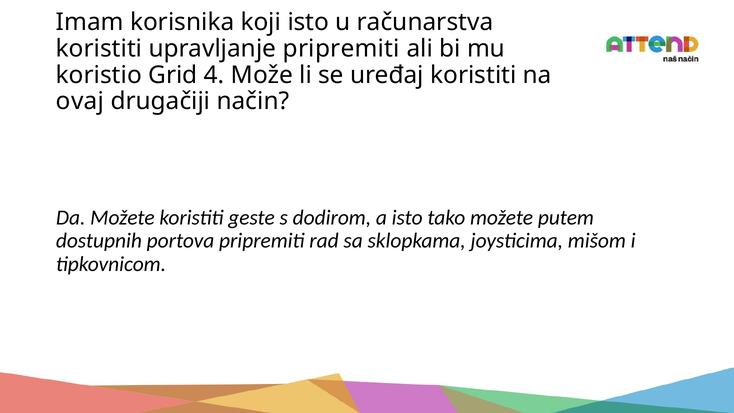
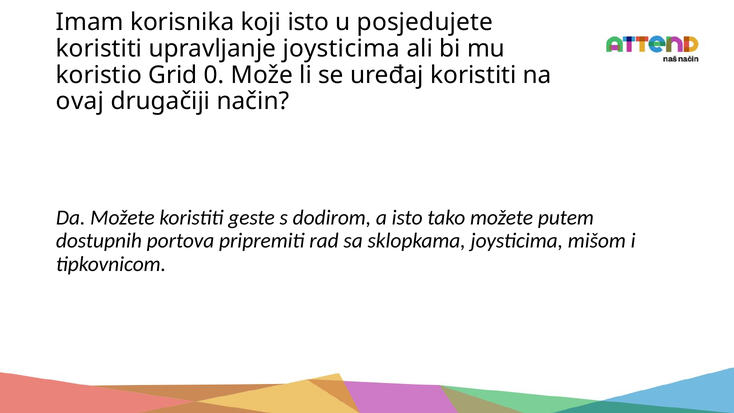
računarstva: računarstva -> posjedujete
upravljanje pripremiti: pripremiti -> joysticima
4: 4 -> 0
